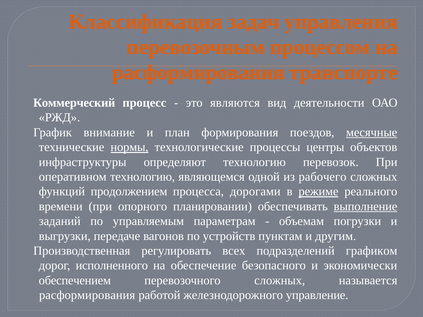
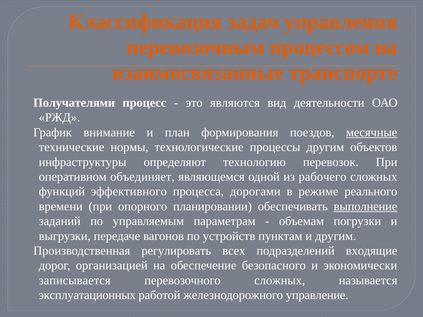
расформирования at (198, 73): расформирования -> взаимосвязанные
Коммерческий: Коммерческий -> Получателями
нормы underline: present -> none
процессы центры: центры -> другим
оперативном технологию: технологию -> объединяет
продолжением: продолжением -> эффективного
режиме underline: present -> none
графиком: графиком -> входящие
исполненного: исполненного -> организацией
обеспечением: обеспечением -> записывается
расформирования at (87, 295): расформирования -> эксплуатационных
